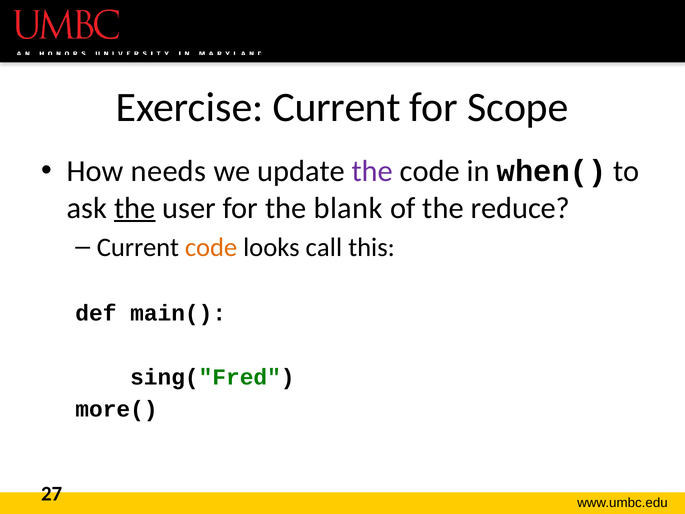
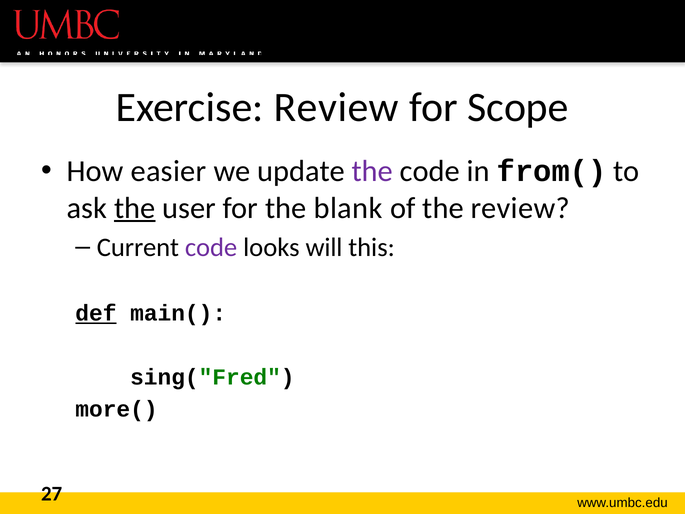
Exercise Current: Current -> Review
needs: needs -> easier
when(: when( -> from(
the reduce: reduce -> review
code at (211, 247) colour: orange -> purple
call: call -> will
def underline: none -> present
